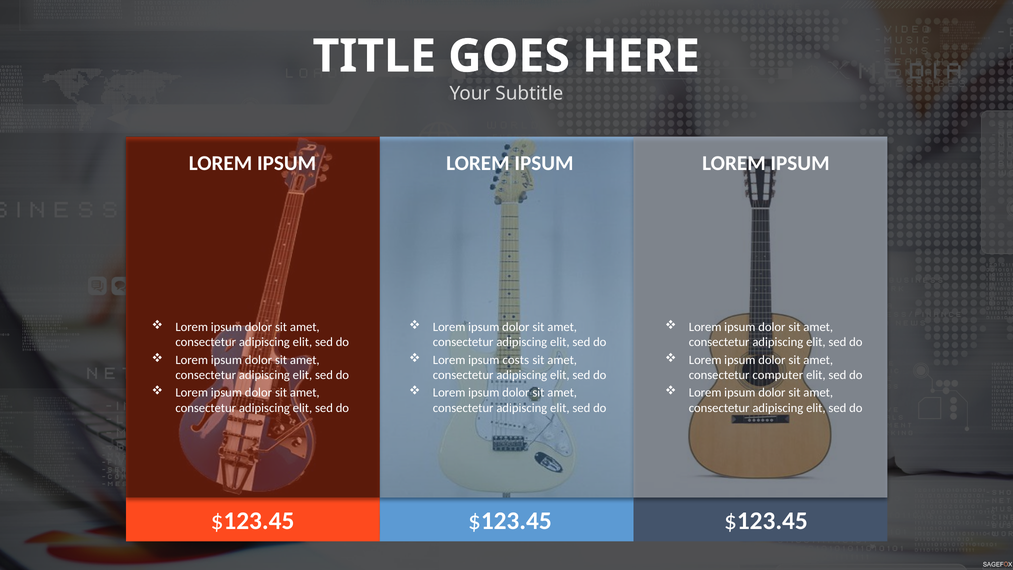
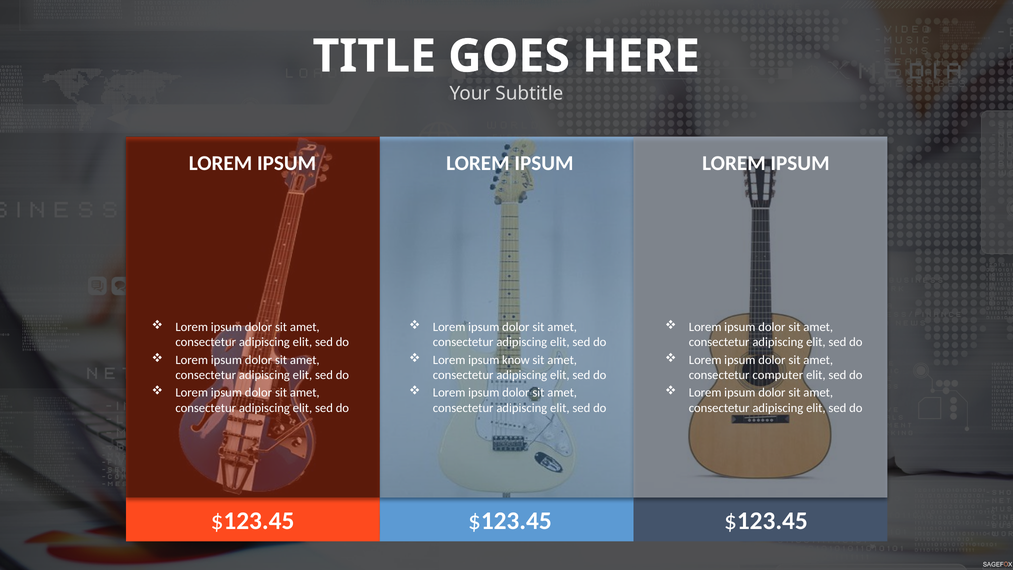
costs: costs -> know
